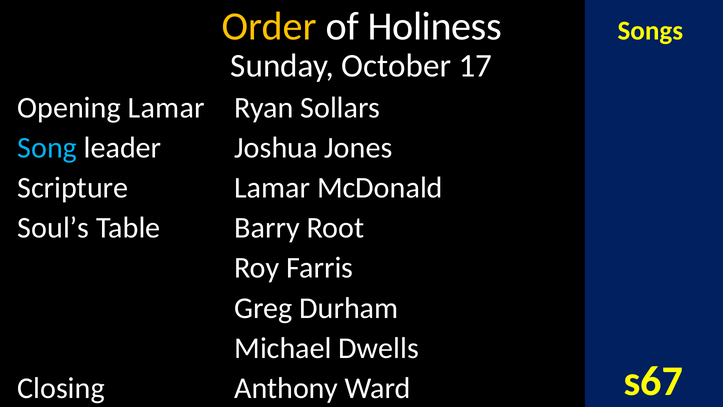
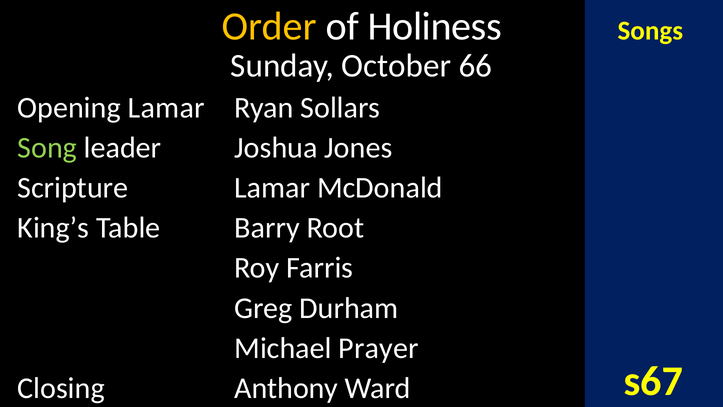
17: 17 -> 66
Song colour: light blue -> light green
Soul’s: Soul’s -> King’s
Dwells: Dwells -> Prayer
